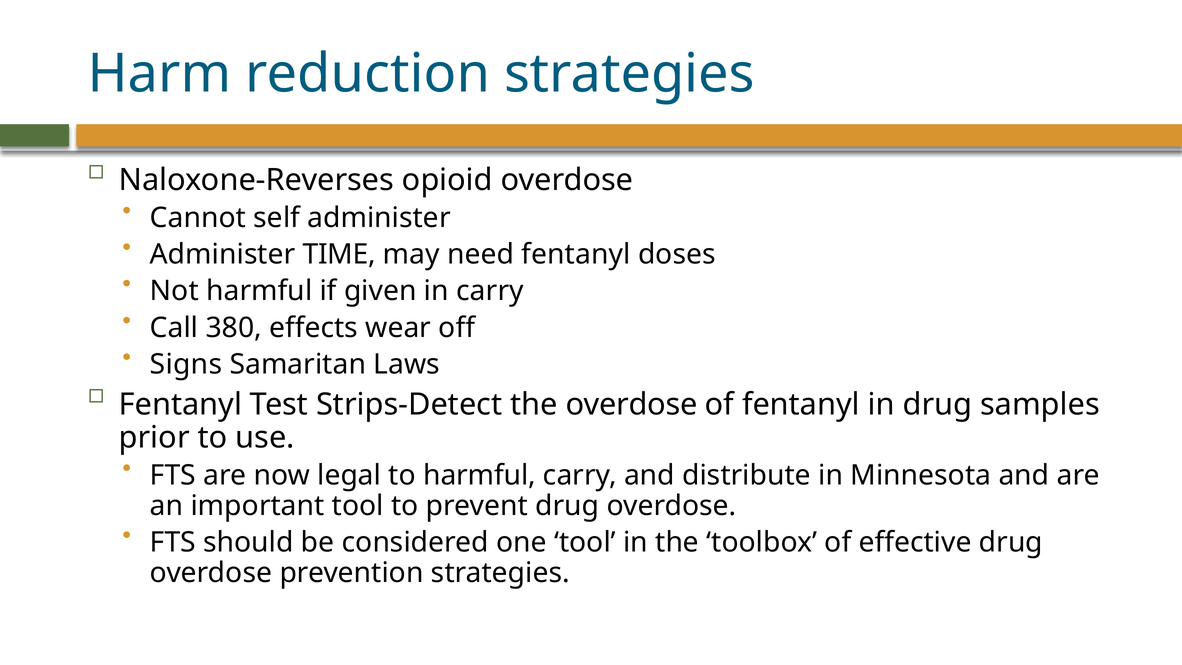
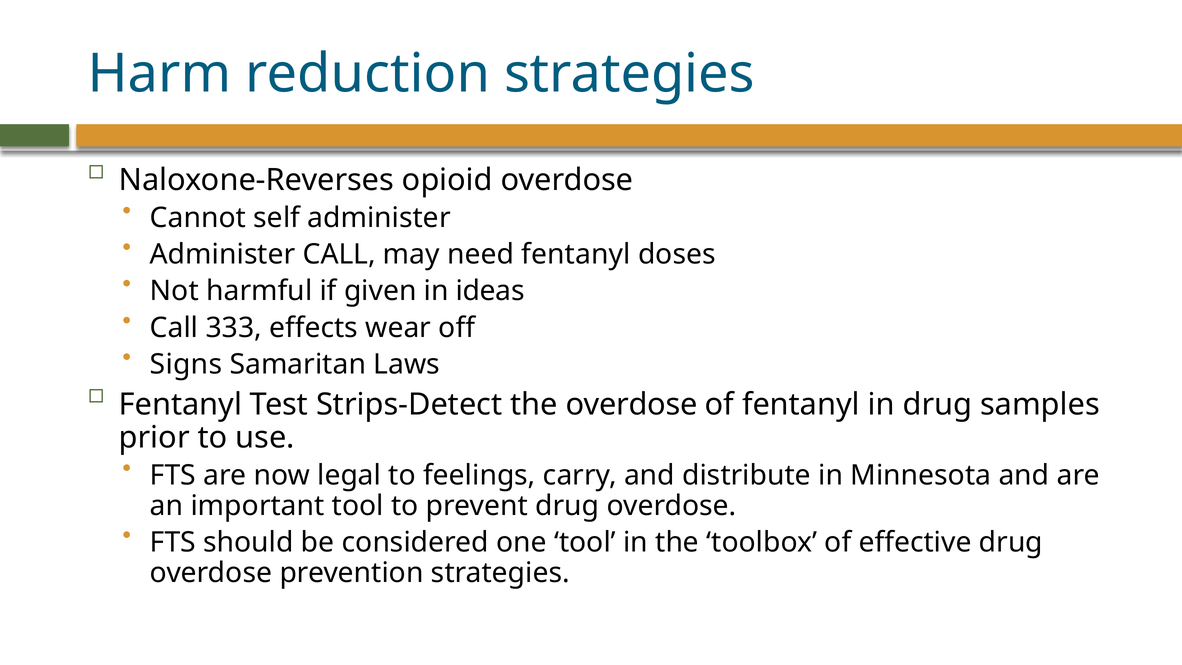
Administer TIME: TIME -> CALL
in carry: carry -> ideas
380: 380 -> 333
to harmful: harmful -> feelings
